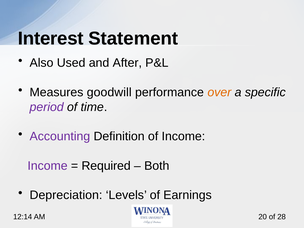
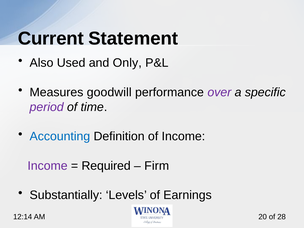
Interest: Interest -> Current
After: After -> Only
over colour: orange -> purple
Accounting colour: purple -> blue
Both: Both -> Firm
Depreciation: Depreciation -> Substantially
